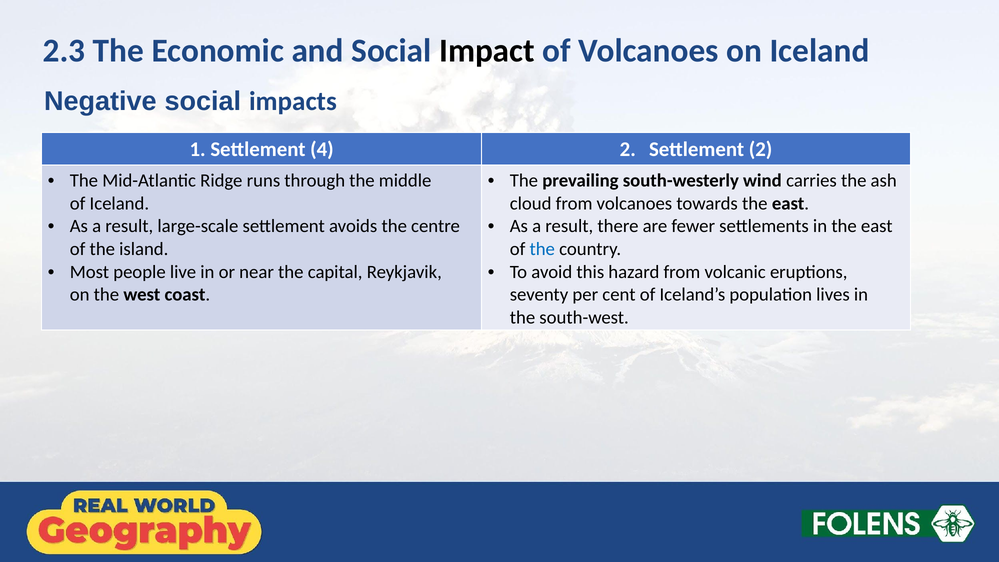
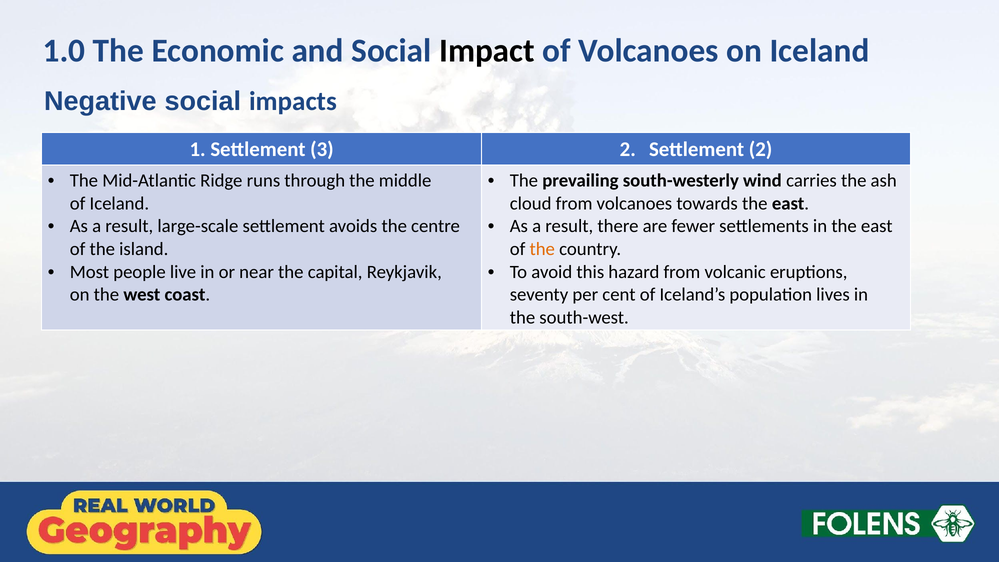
2.3: 2.3 -> 1.0
4: 4 -> 3
the at (542, 249) colour: blue -> orange
